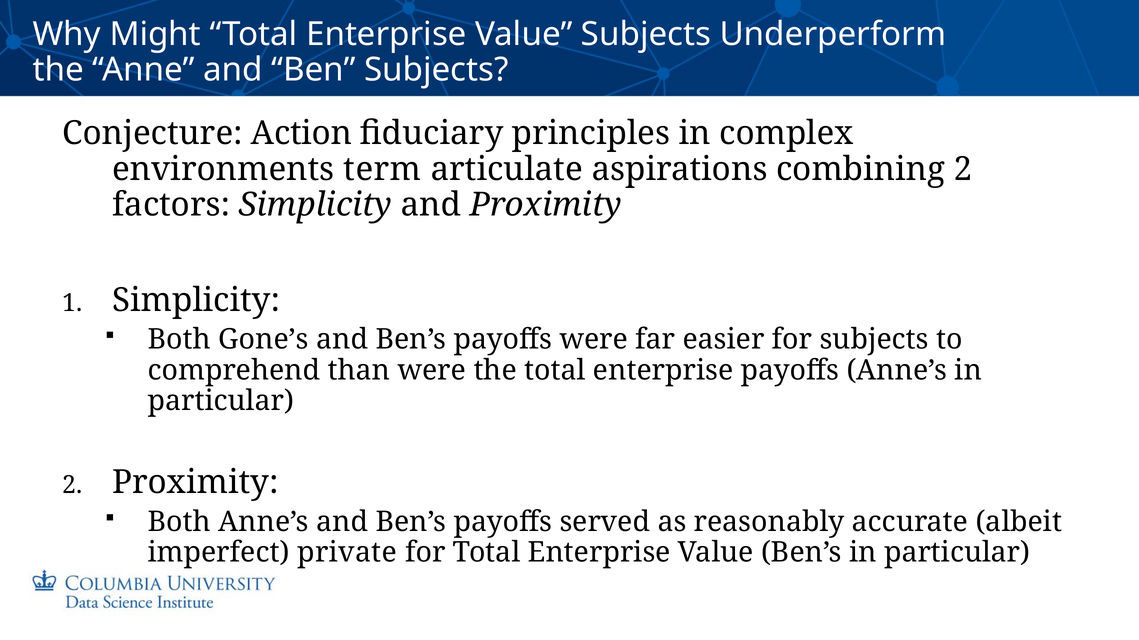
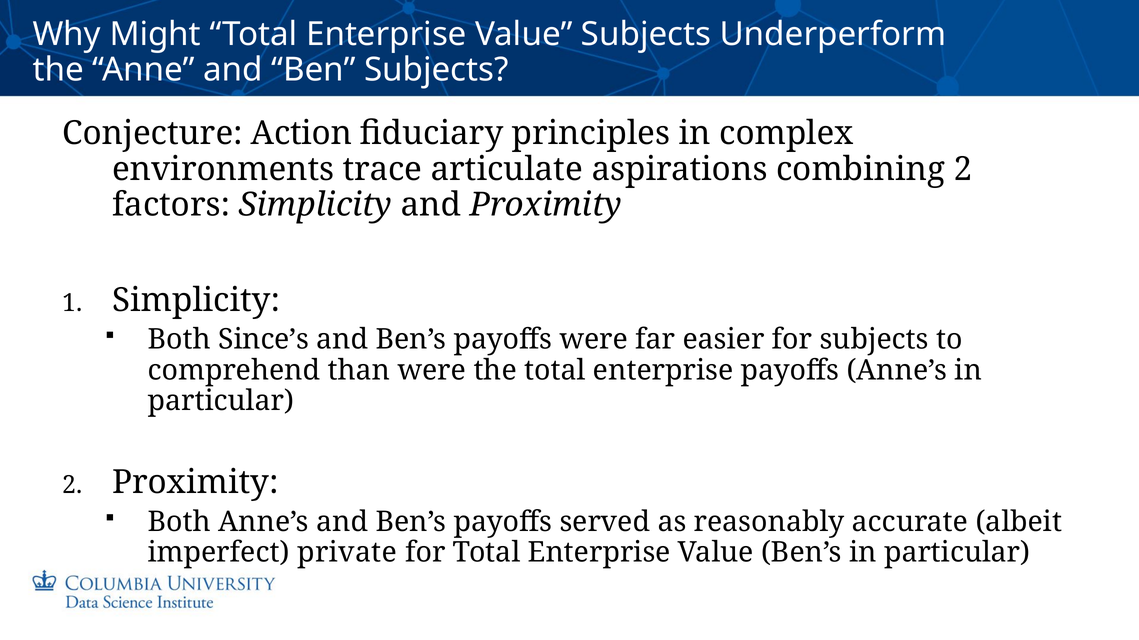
term: term -> trace
Gone’s: Gone’s -> Since’s
